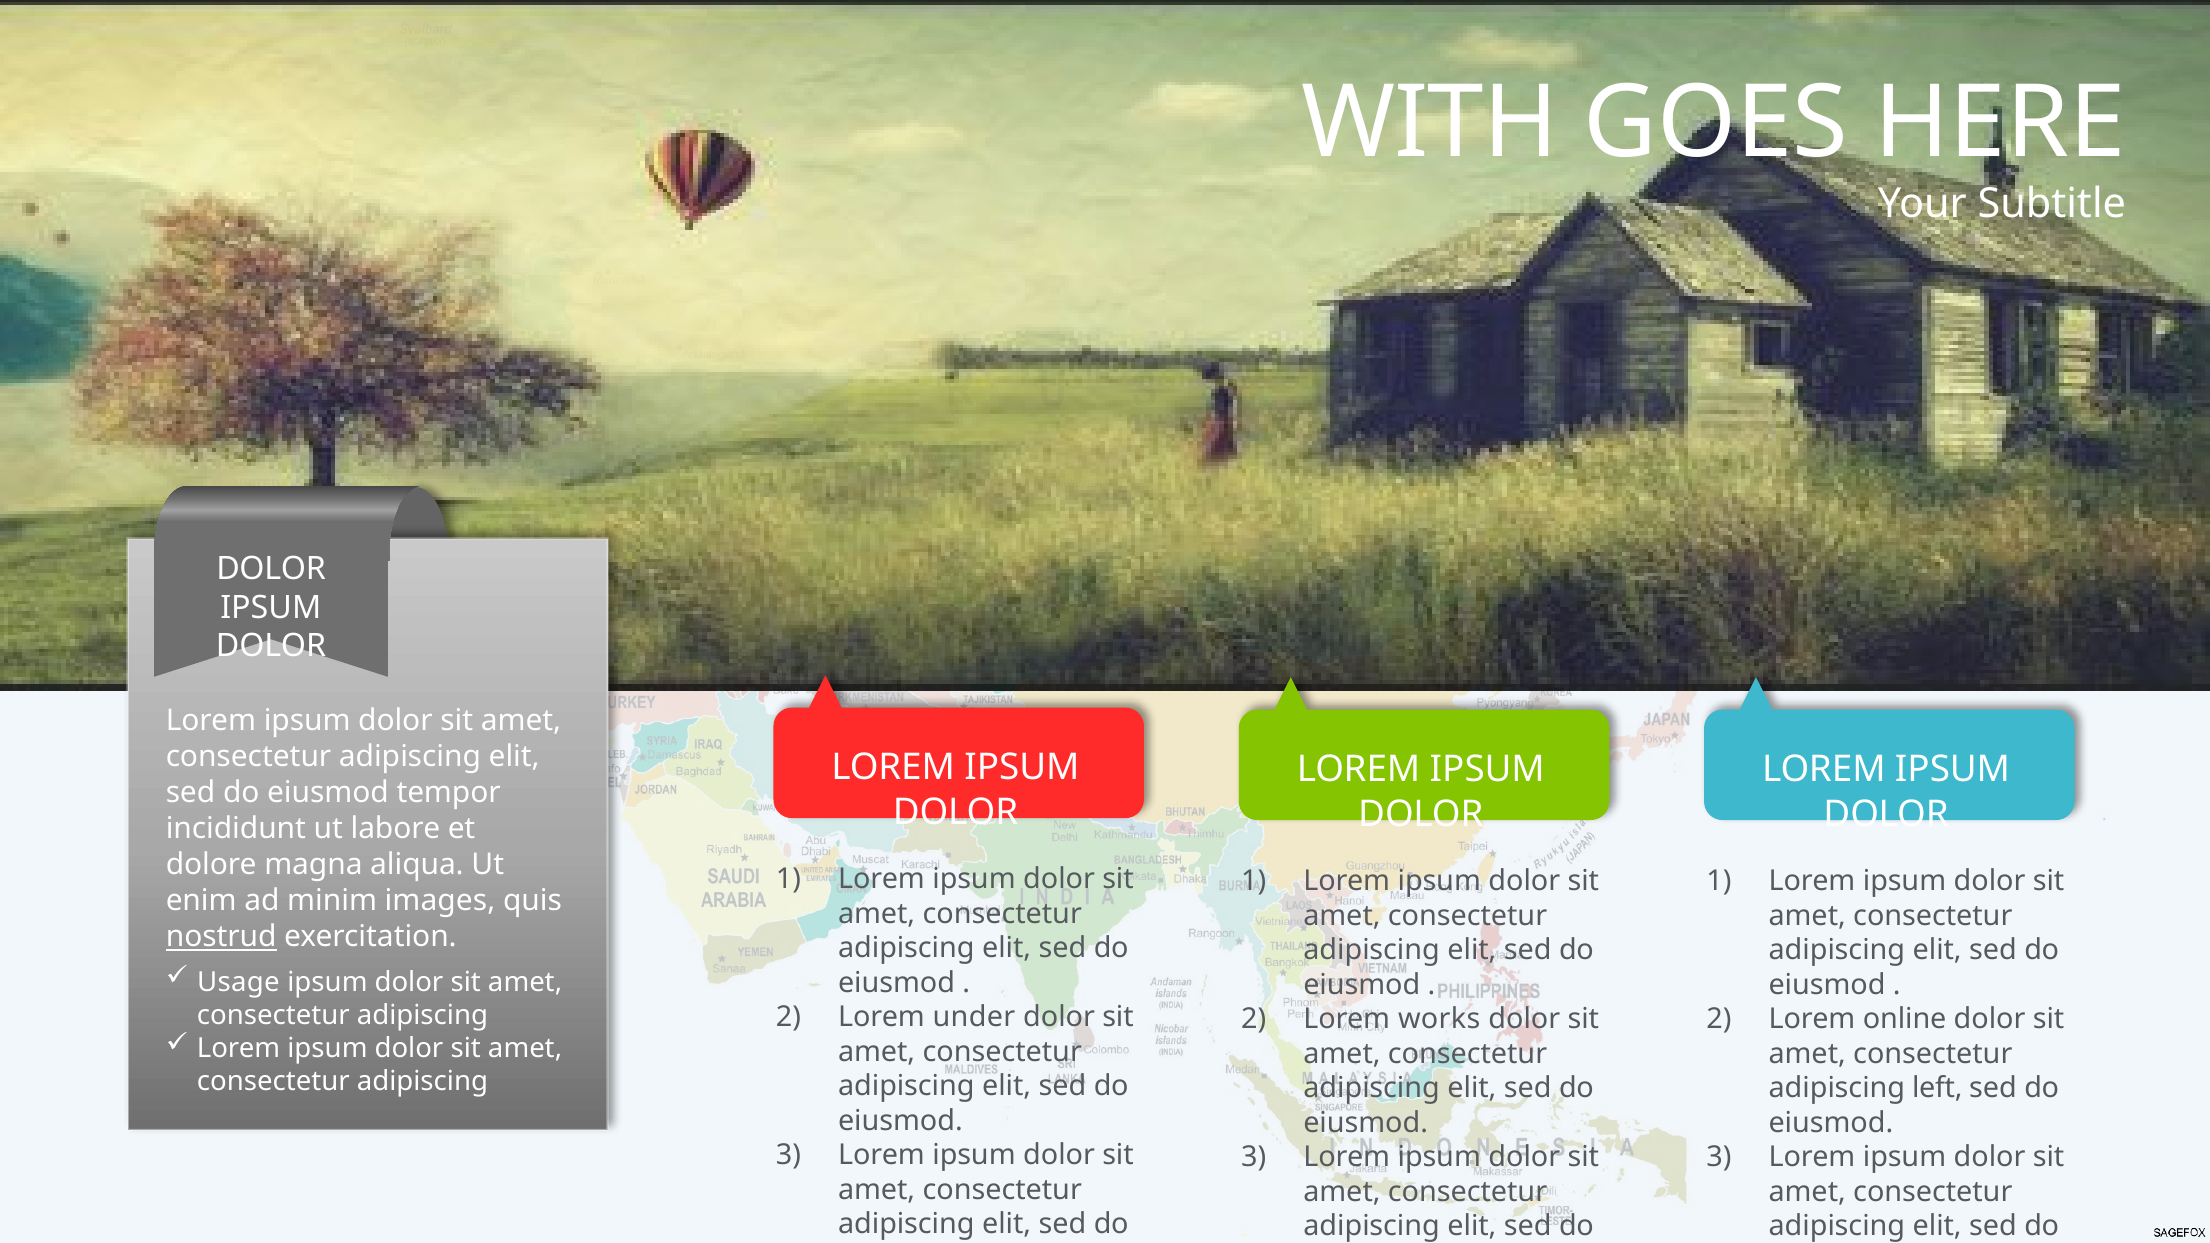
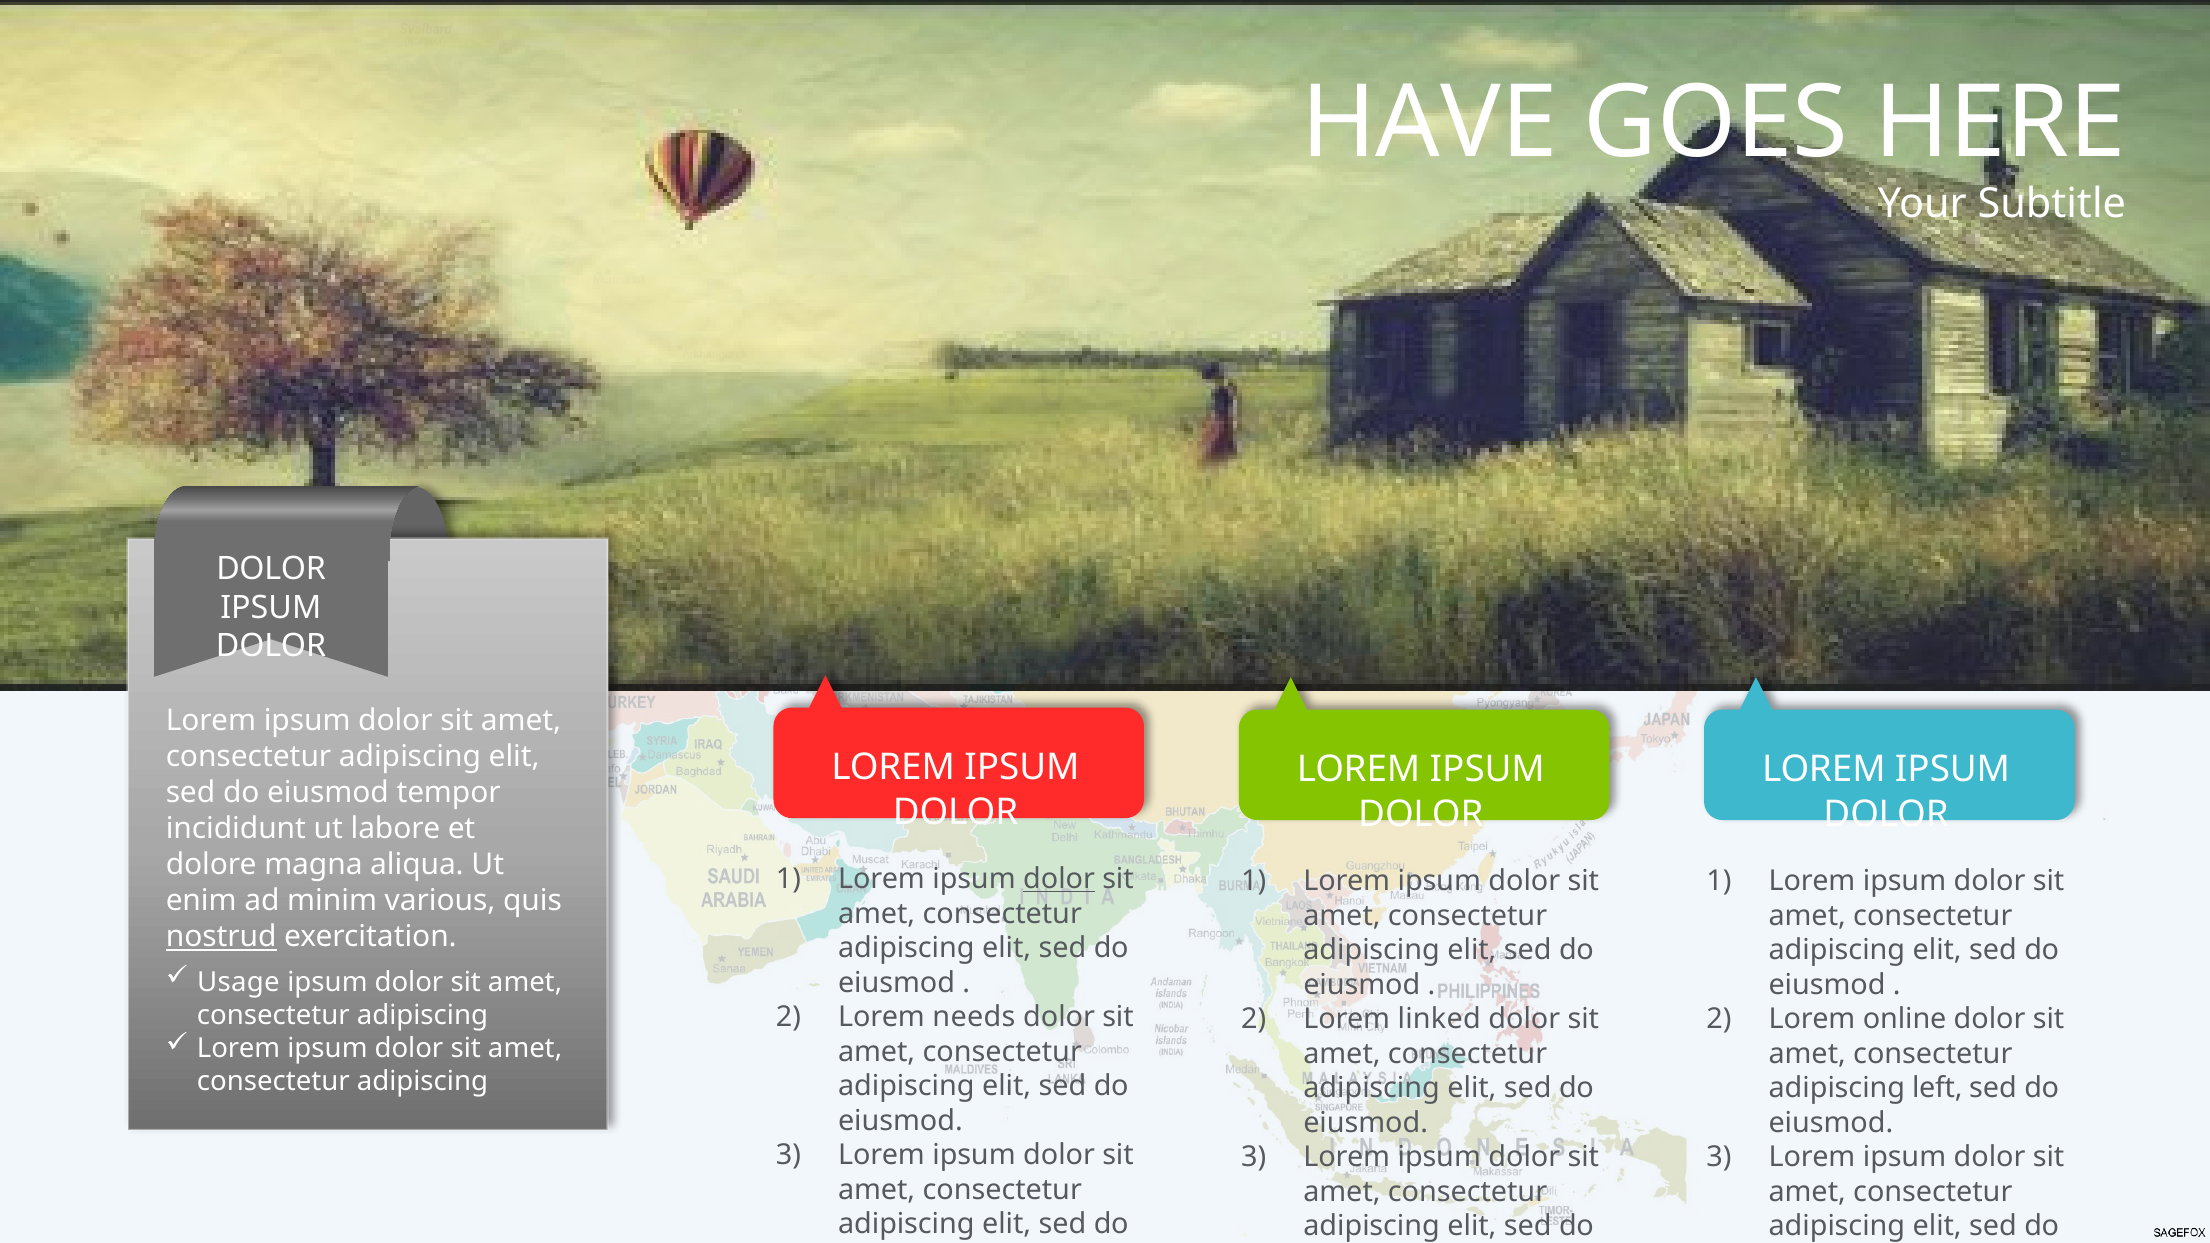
WITH: WITH -> HAVE
dolor at (1059, 879) underline: none -> present
images: images -> various
under: under -> needs
works: works -> linked
